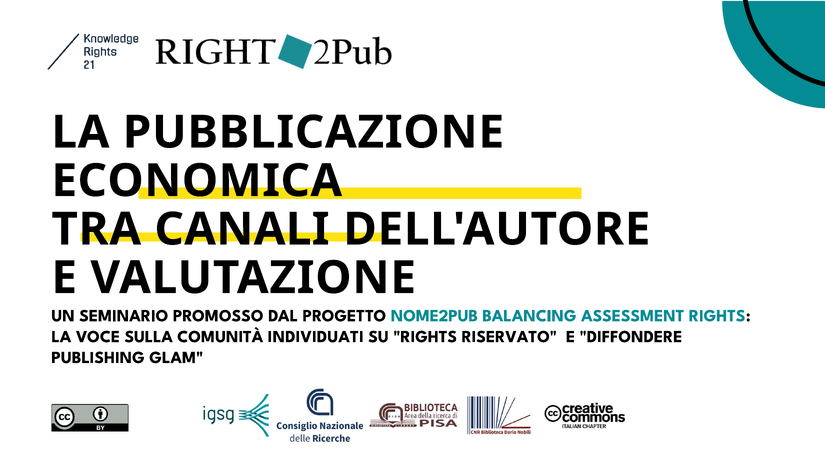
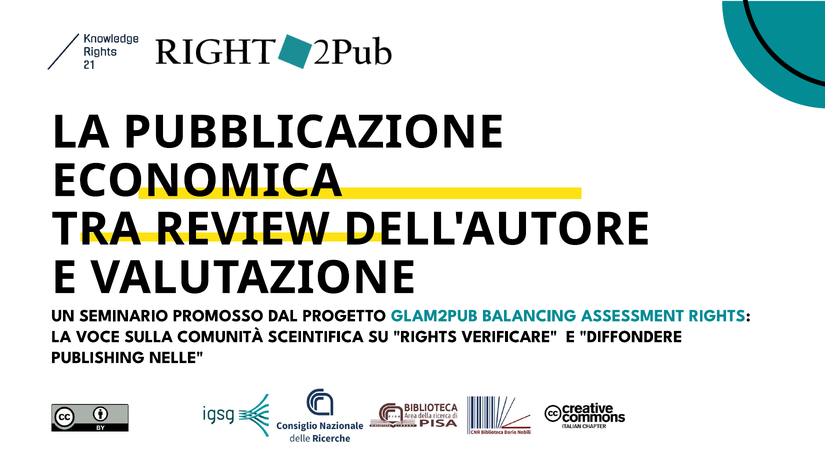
CANALI: CANALI -> REVIEW
NOME2PUB: NOME2PUB -> GLAM2PUB
INDIVIDUATI: INDIVIDUATI -> SCEINTIFICA
RISERVATO: RISERVATO -> VERIFICARE
GLAM: GLAM -> NELLE
